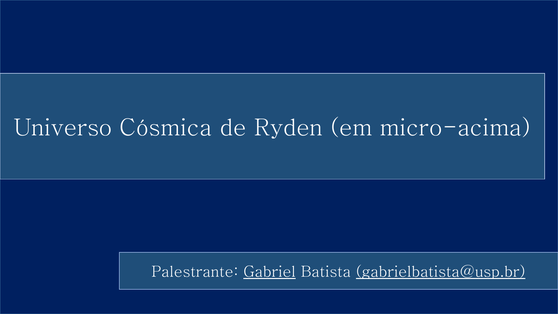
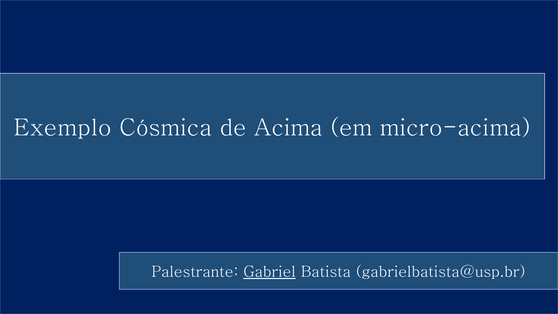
Universo: Universo -> Exemplo
Ryden: Ryden -> Acima
gabrielbatista@usp.br underline: present -> none
